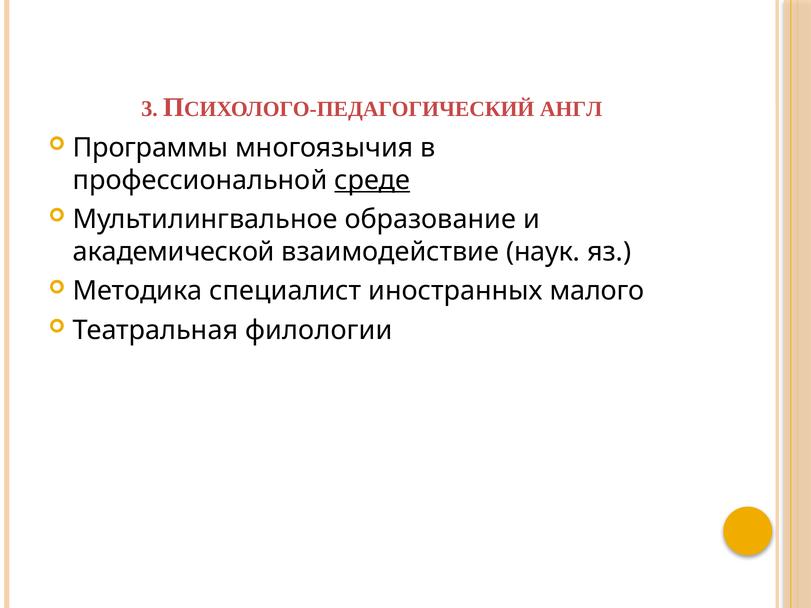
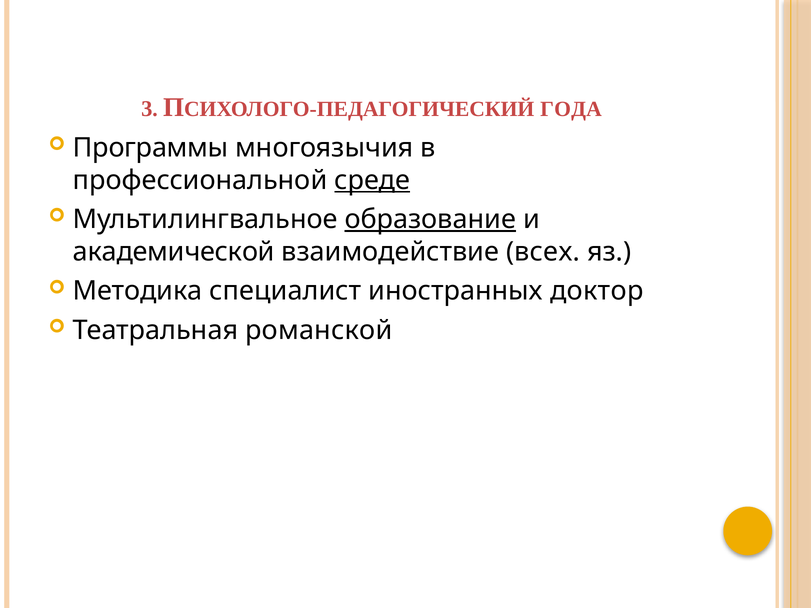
АНГЛ: АНГЛ -> ГОДА
образование underline: none -> present
наук: наук -> всех
малого: малого -> доктор
филологии: филологии -> романской
